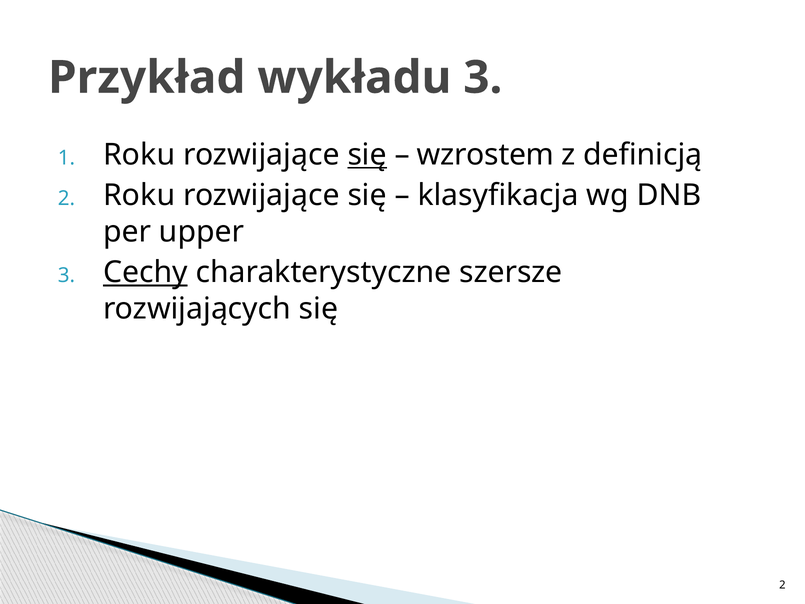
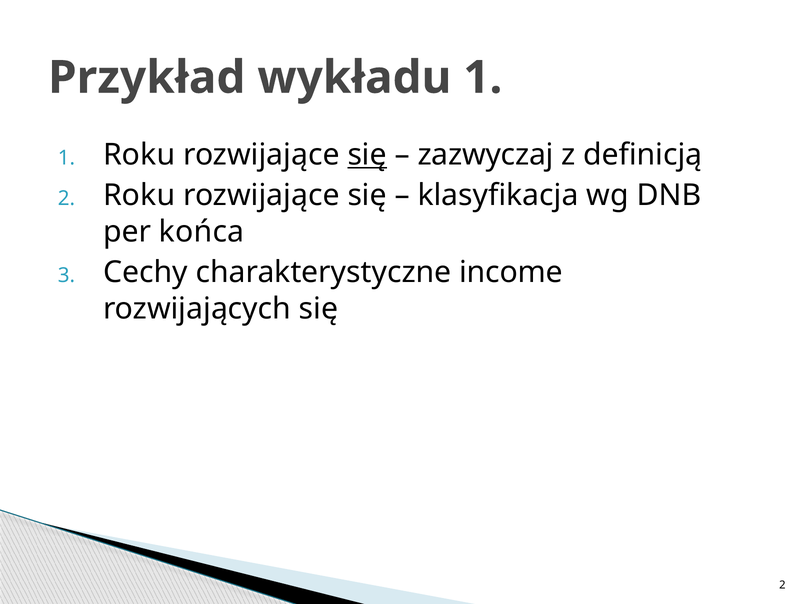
wykładu 3: 3 -> 1
wzrostem: wzrostem -> zazwyczaj
upper: upper -> końca
Cechy underline: present -> none
szersze: szersze -> income
